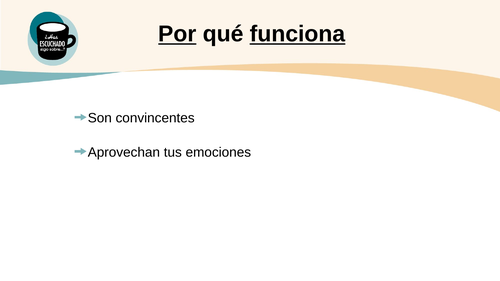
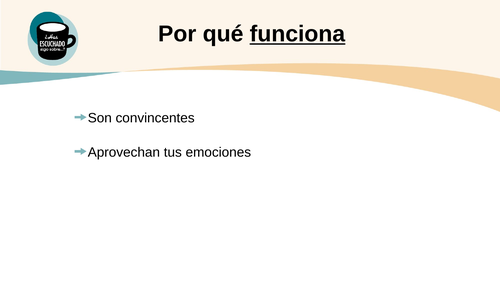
Por underline: present -> none
